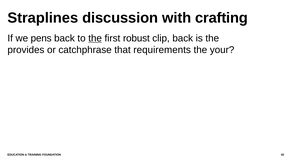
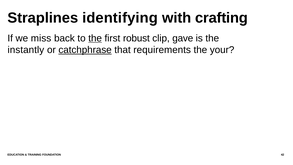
discussion: discussion -> identifying
pens: pens -> miss
clip back: back -> gave
provides: provides -> instantly
catchphrase underline: none -> present
